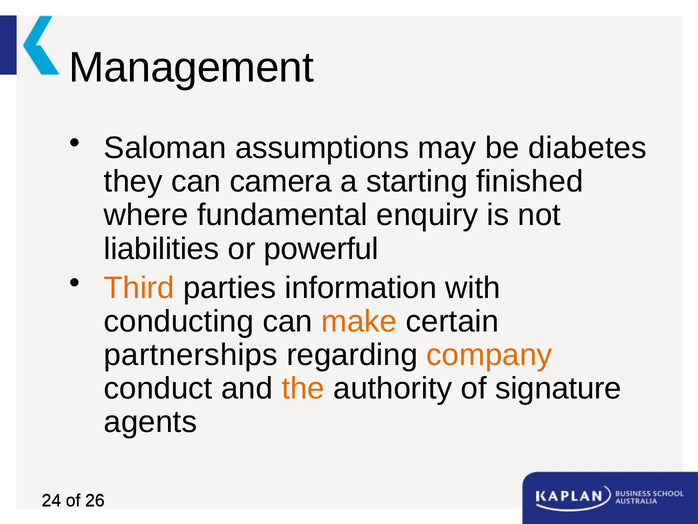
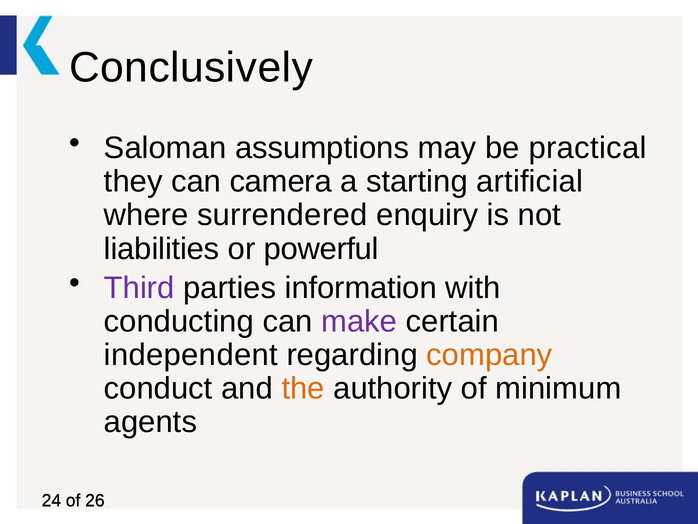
Management: Management -> Conclusively
diabetes: diabetes -> practical
finished: finished -> artificial
fundamental: fundamental -> surrendered
Third colour: orange -> purple
make colour: orange -> purple
partnerships: partnerships -> independent
signature: signature -> minimum
